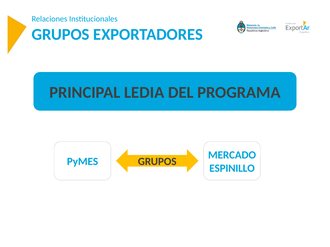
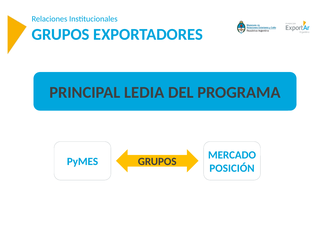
ESPINILLO: ESPINILLO -> POSICIÓN
